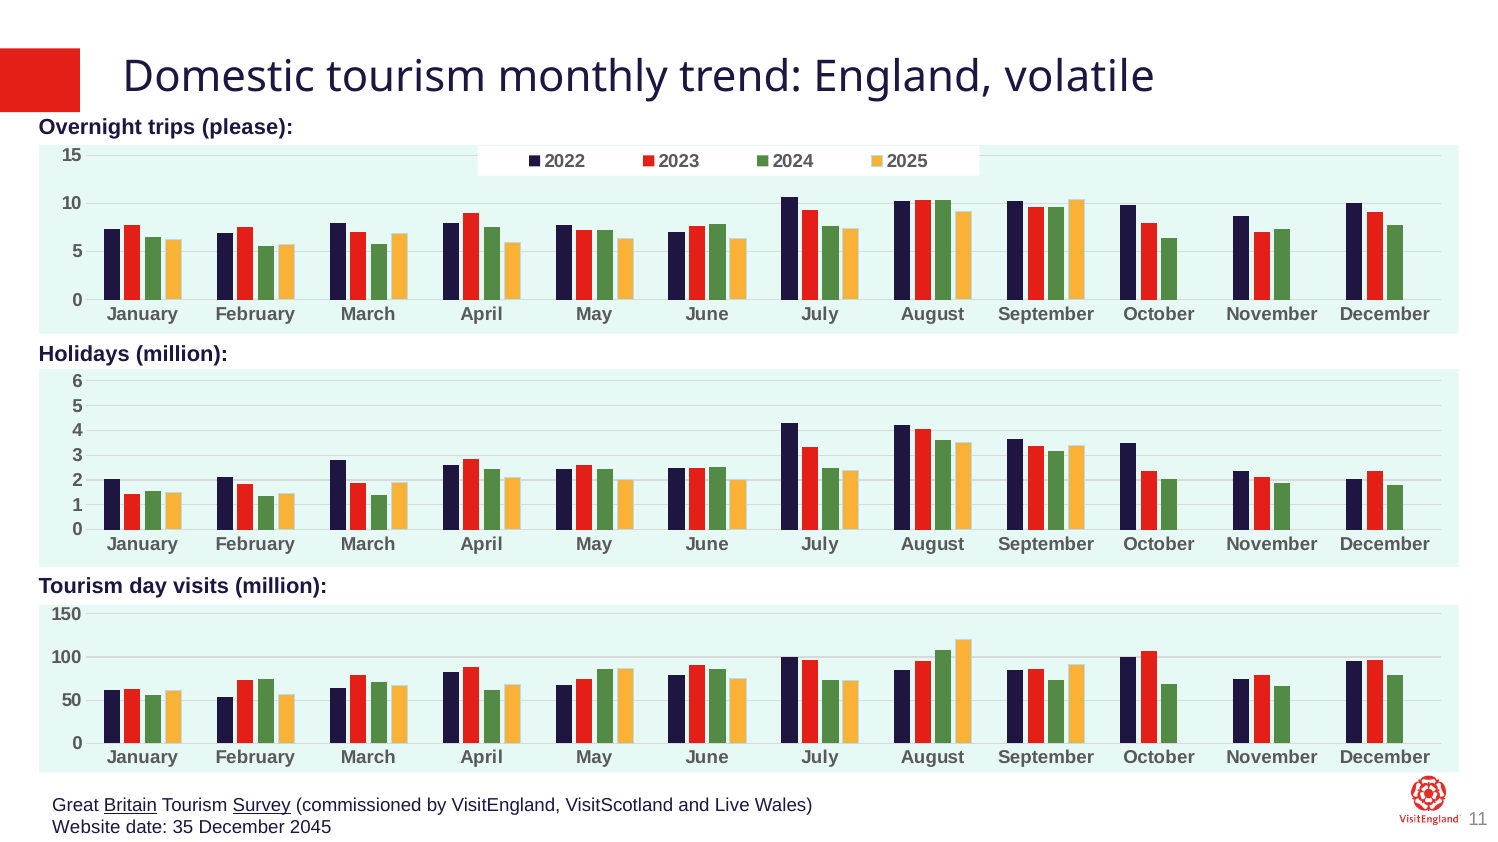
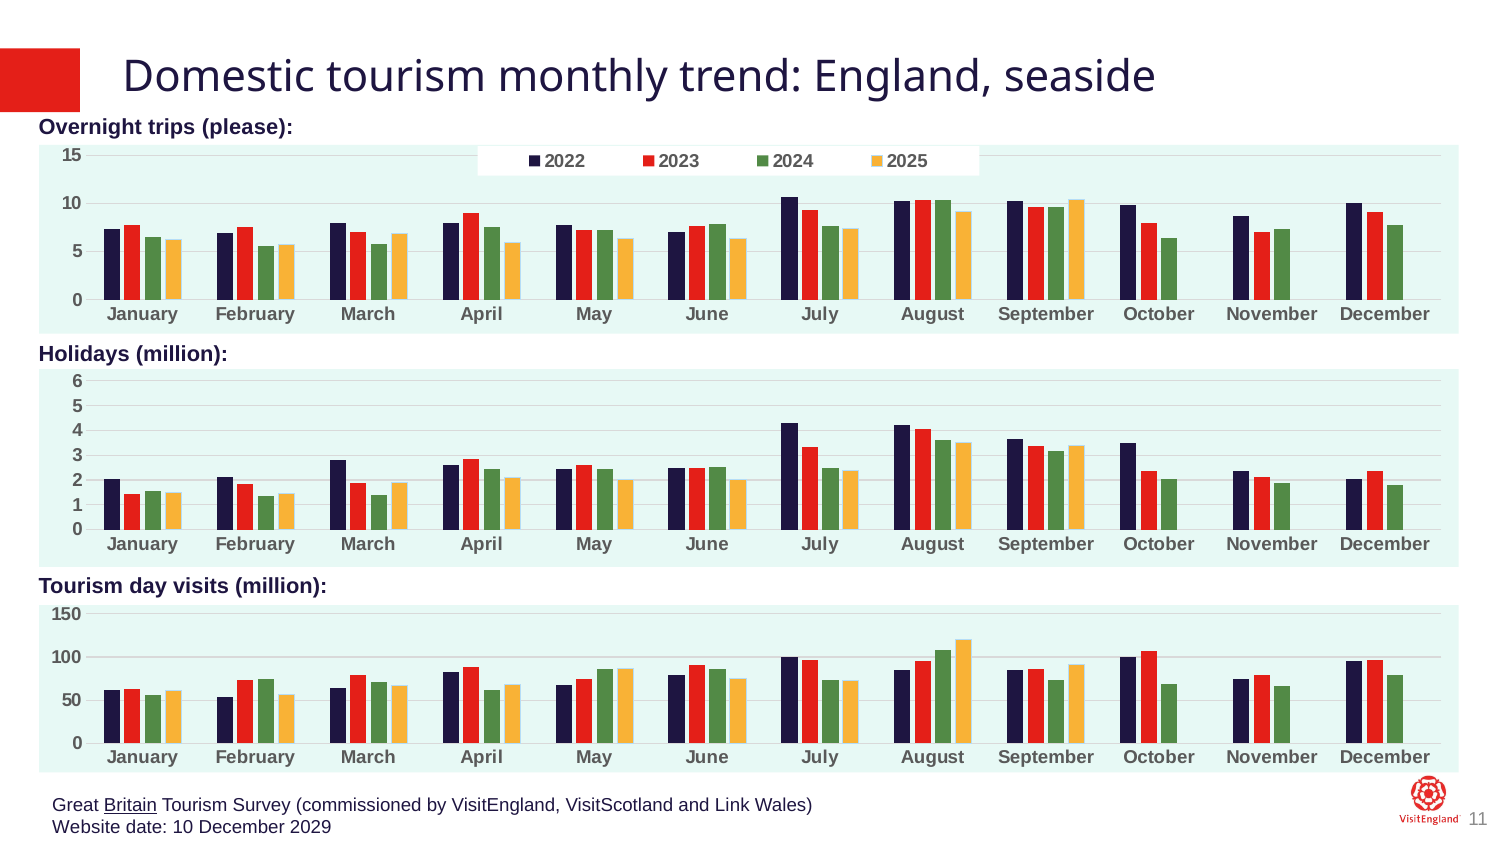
volatile: volatile -> seaside
Survey underline: present -> none
Live: Live -> Link
date 35: 35 -> 10
2045: 2045 -> 2029
